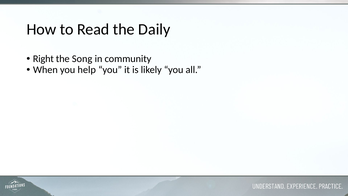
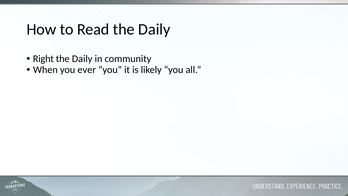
Song at (82, 59): Song -> Daily
help: help -> ever
